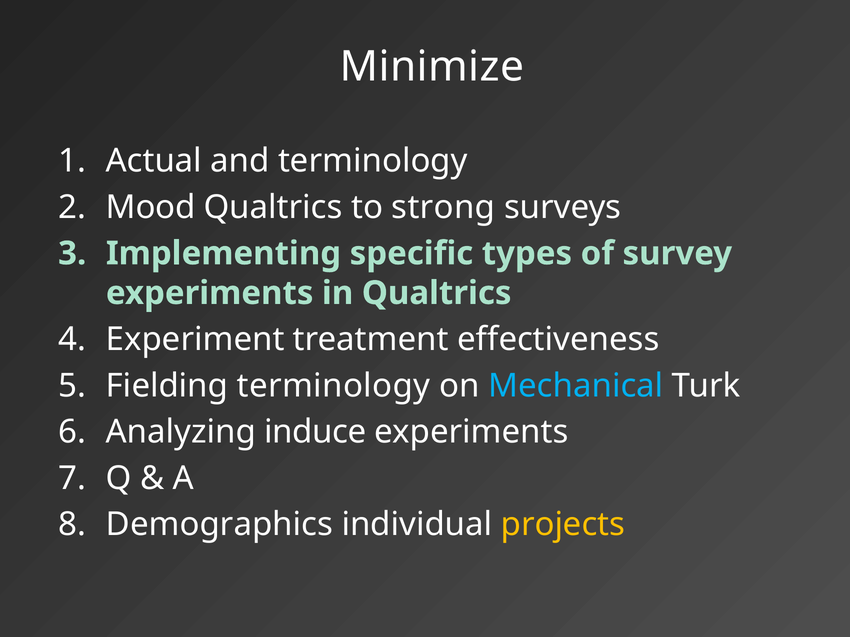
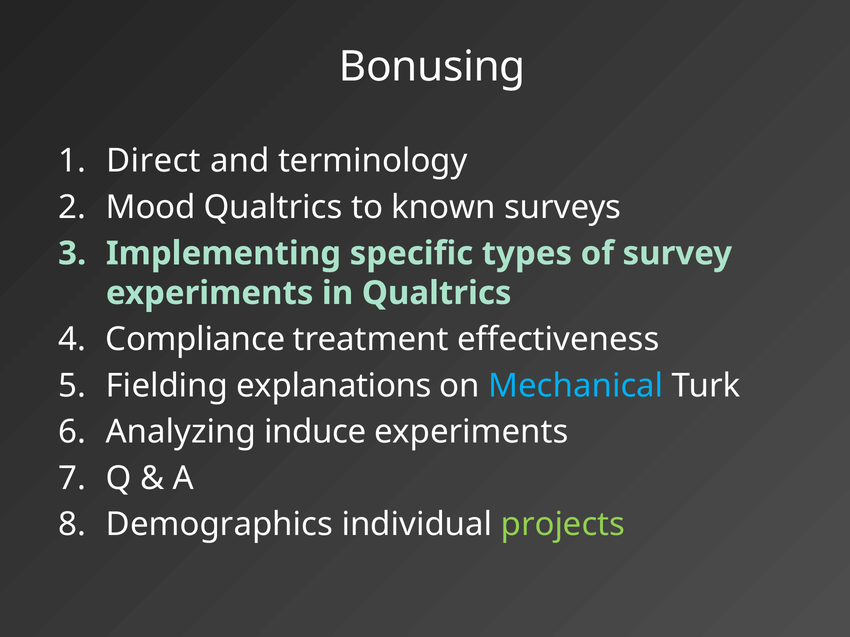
Minimize: Minimize -> Bonusing
Actual: Actual -> Direct
strong: strong -> known
Experiment: Experiment -> Compliance
Fielding terminology: terminology -> explanations
projects colour: yellow -> light green
